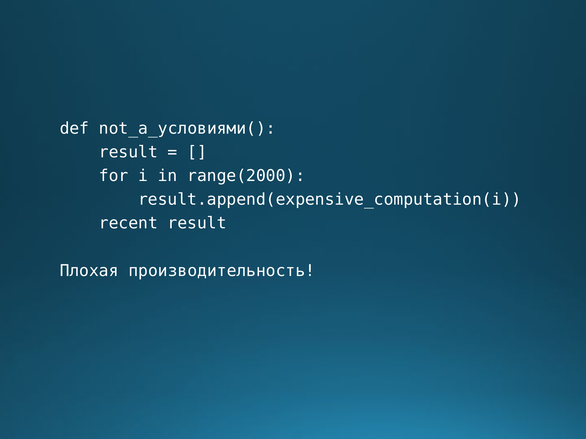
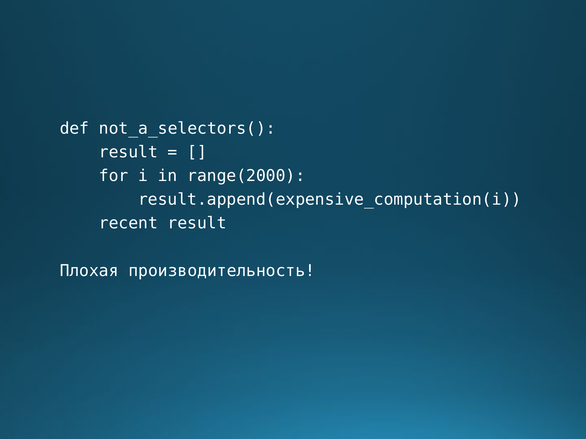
not_a_условиями(: not_a_условиями( -> not_a_selectors(
